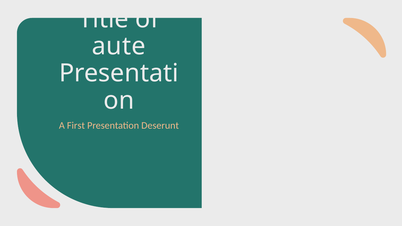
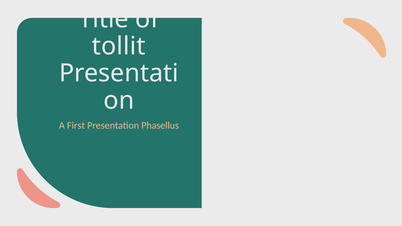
aute: aute -> tollit
Deserunt: Deserunt -> Phasellus
